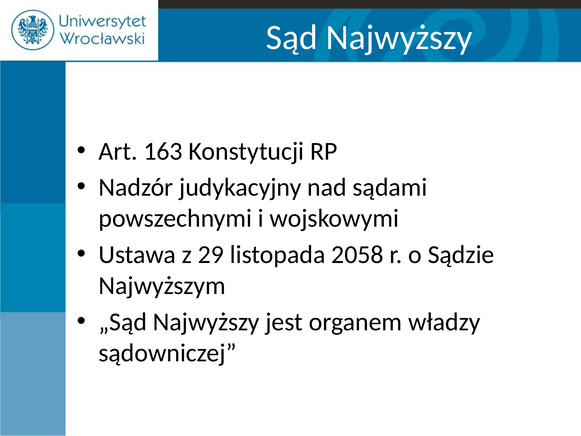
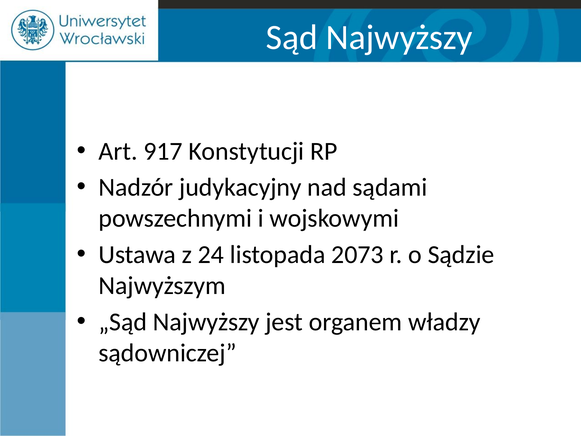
163: 163 -> 917
29: 29 -> 24
2058: 2058 -> 2073
